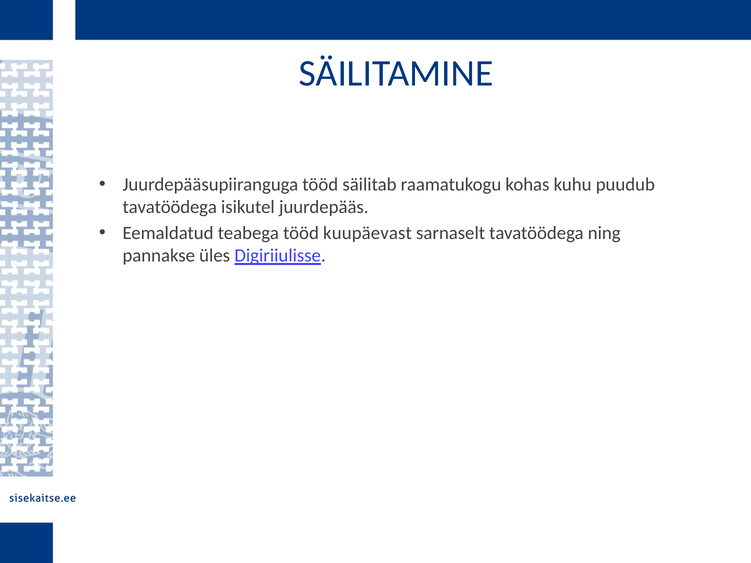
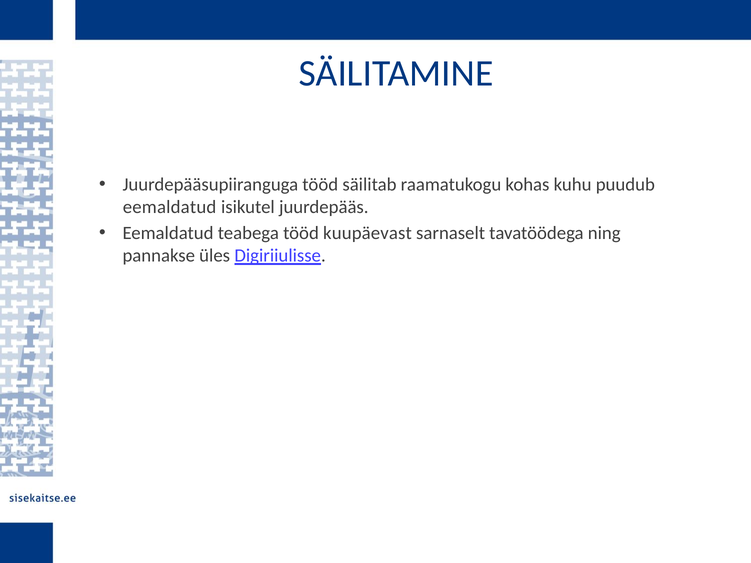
tavatöödega at (170, 207): tavatöödega -> eemaldatud
